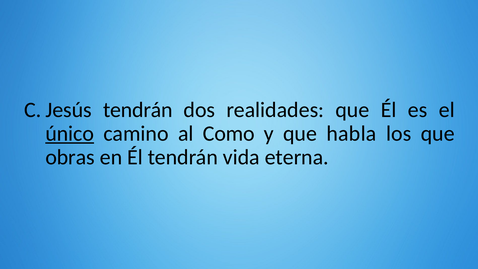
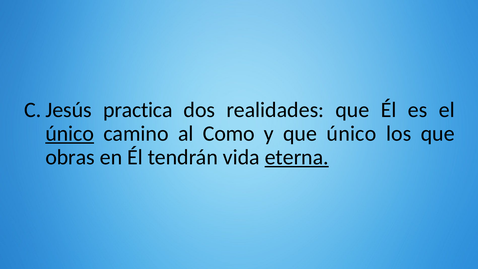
tendrán at (138, 110): tendrán -> practica
que habla: habla -> único
eterna underline: none -> present
